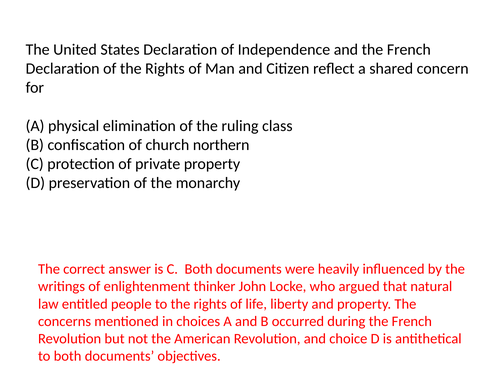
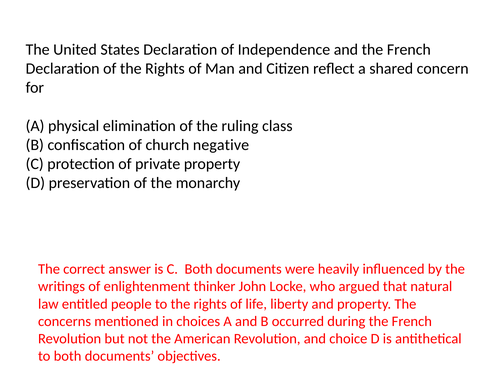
northern: northern -> negative
